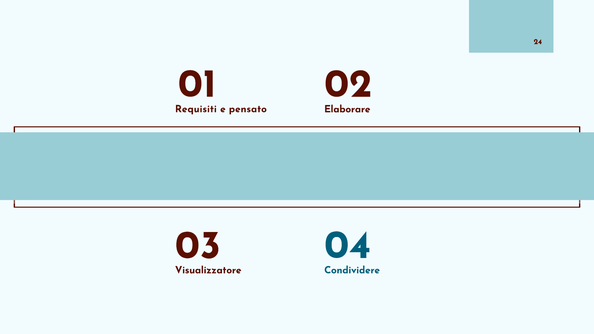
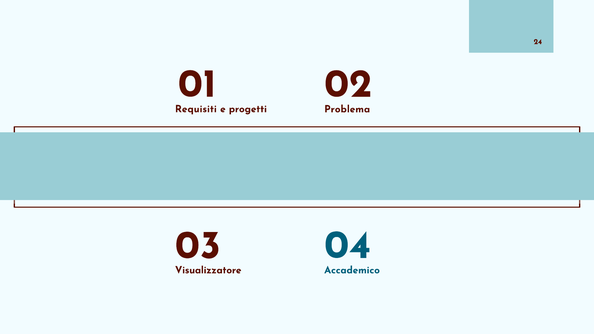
pensato: pensato -> progetti
Elaborare: Elaborare -> Problema
Condividere: Condividere -> Accademico
